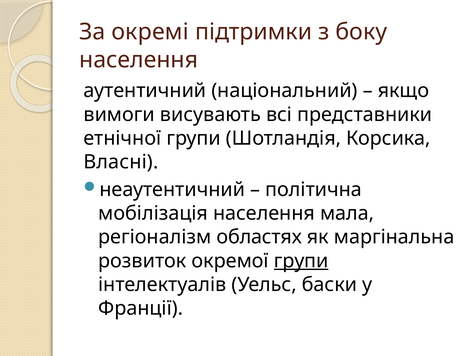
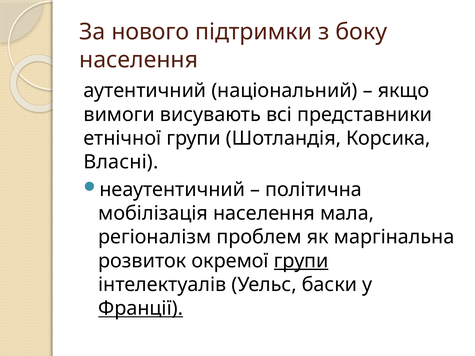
окремі: окремі -> нового
областях: областях -> проблем
Франції underline: none -> present
